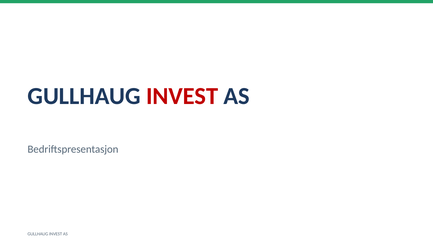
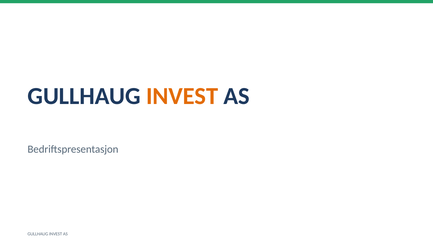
INVEST at (182, 96) colour: red -> orange
